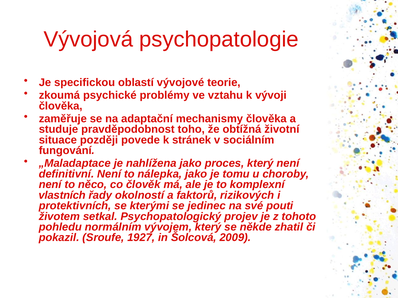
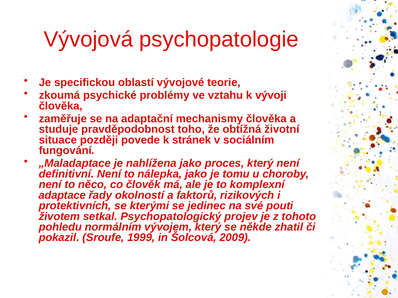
vlastních: vlastních -> adaptace
1927: 1927 -> 1999
